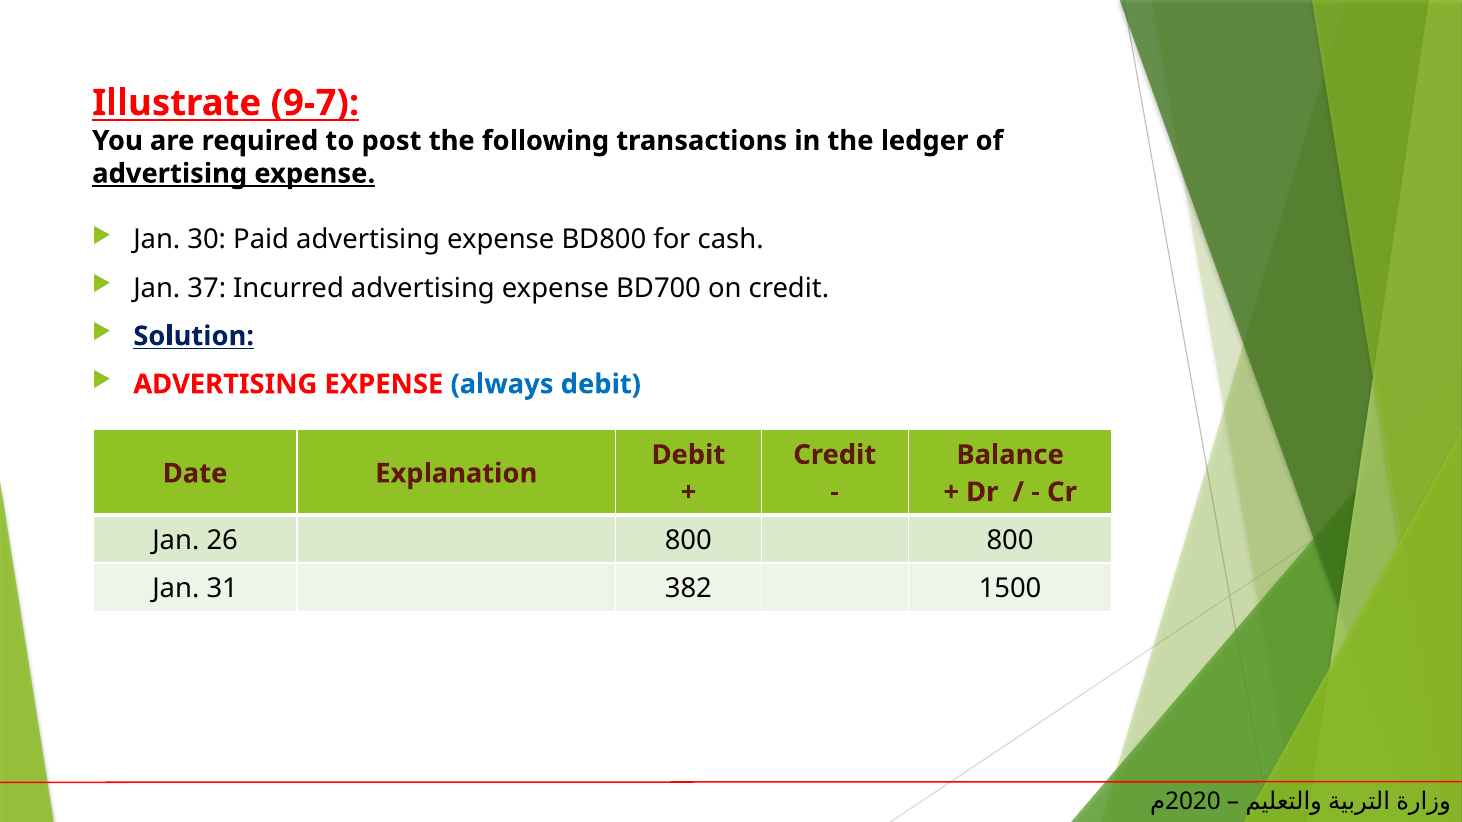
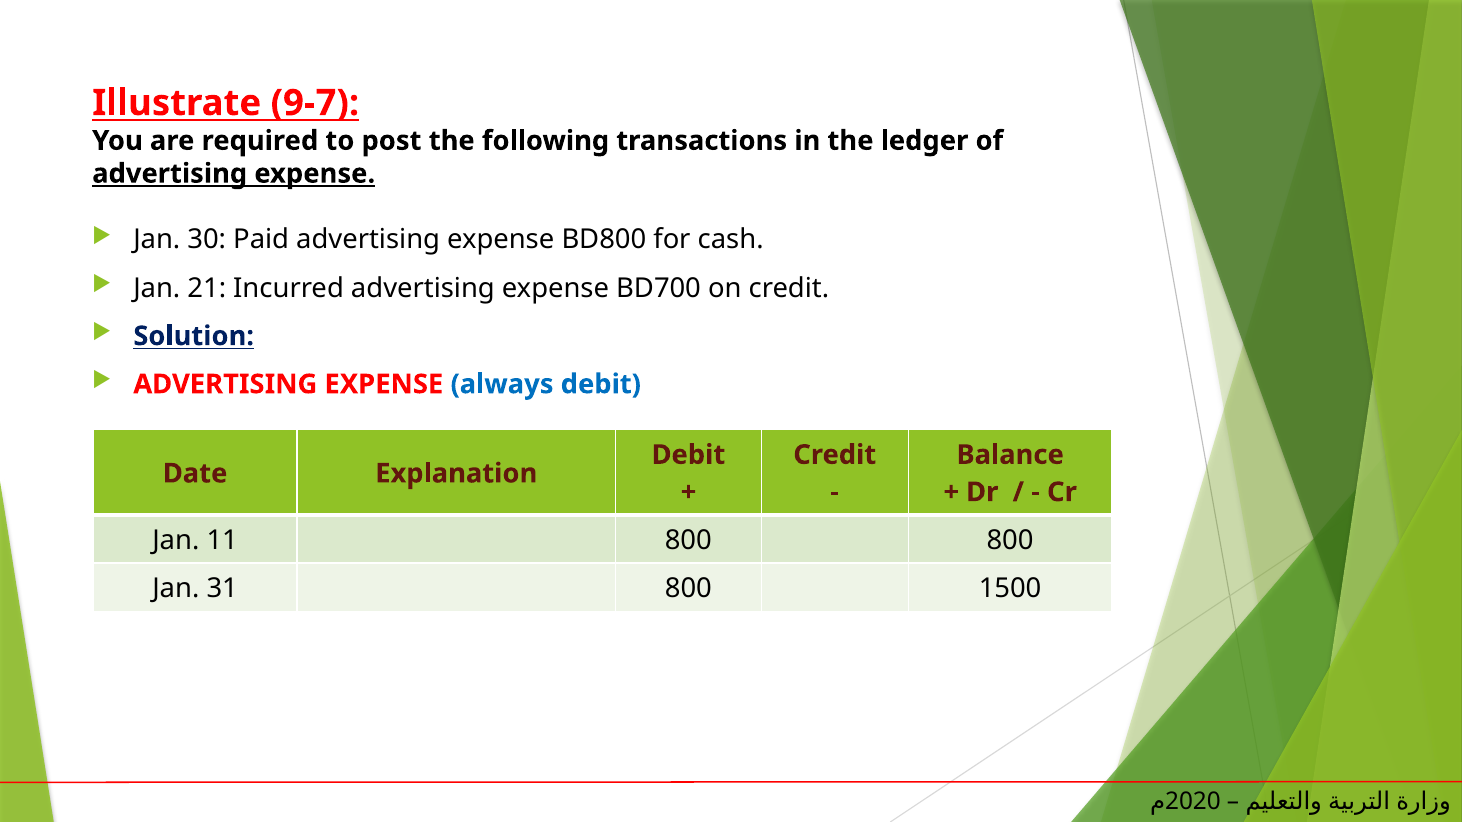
37: 37 -> 21
26: 26 -> 11
31 382: 382 -> 800
